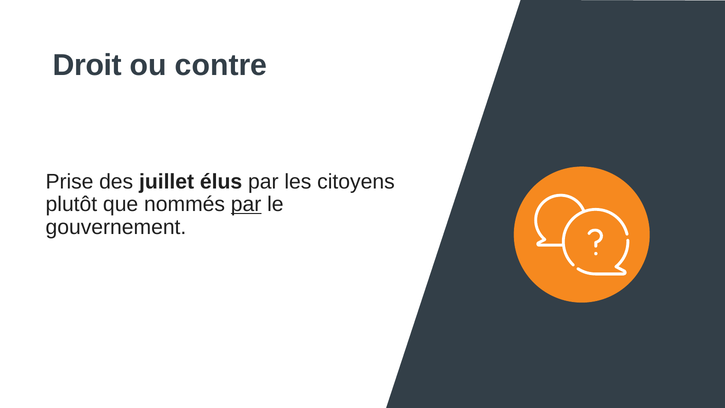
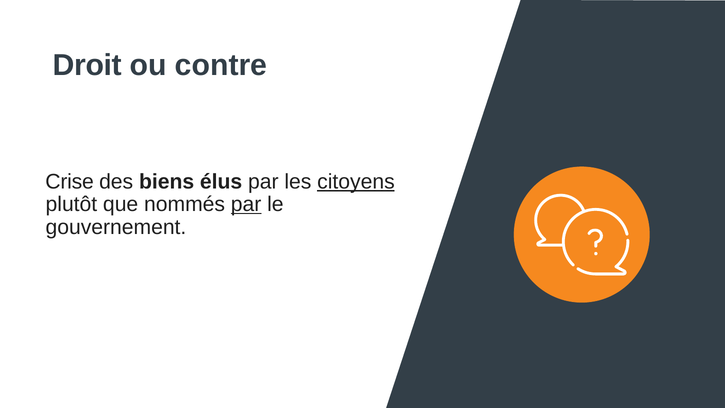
Prise: Prise -> Crise
juillet: juillet -> biens
citoyens underline: none -> present
